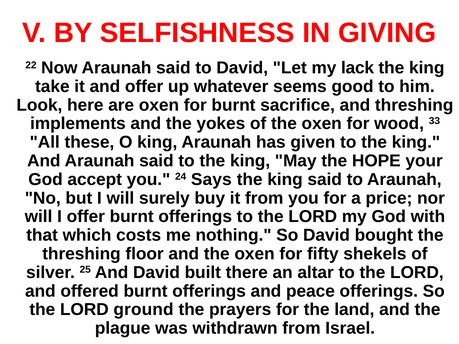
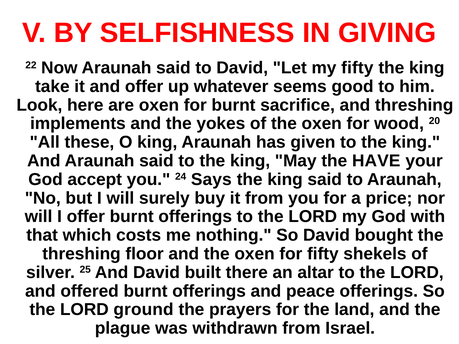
my lack: lack -> fifty
33: 33 -> 20
HOPE: HOPE -> HAVE
